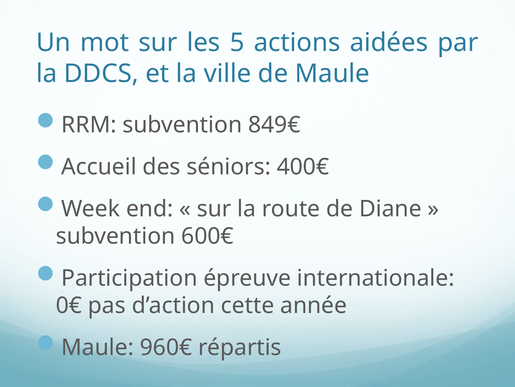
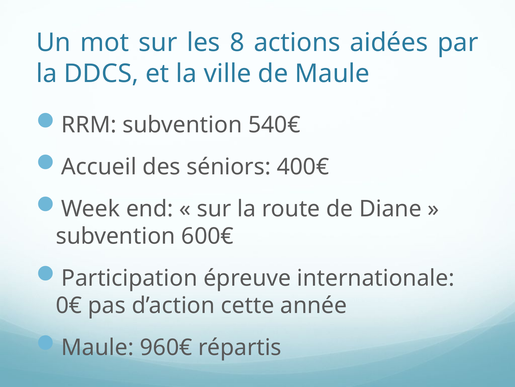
5: 5 -> 8
849€: 849€ -> 540€
